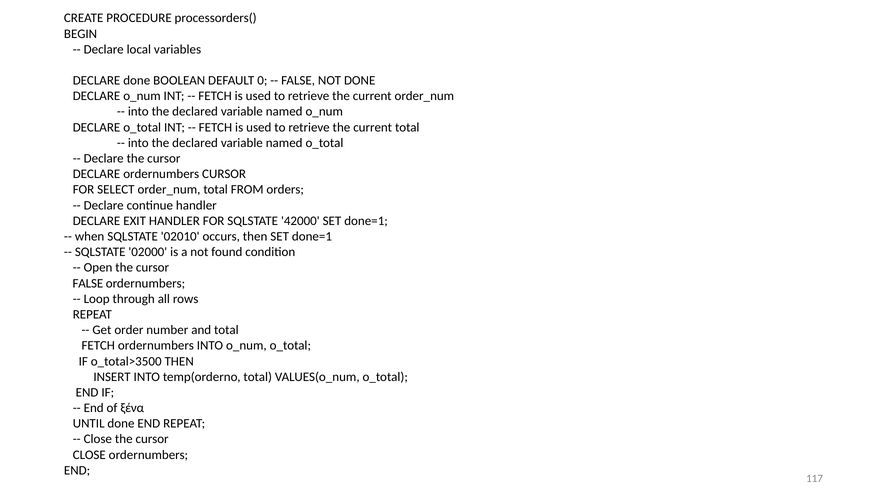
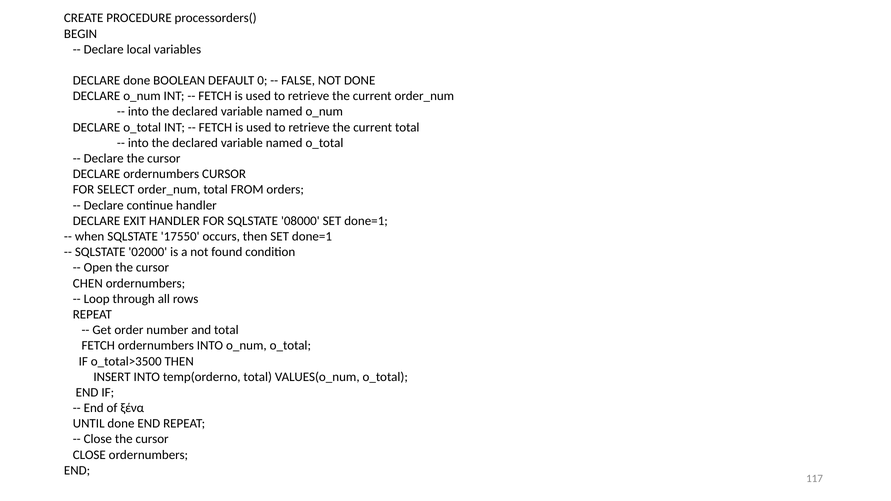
42000: 42000 -> 08000
02010: 02010 -> 17550
FALSE at (88, 283): FALSE -> CHEN
